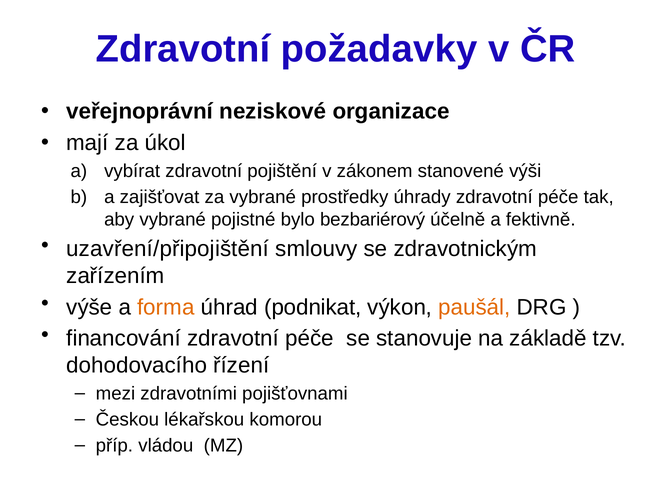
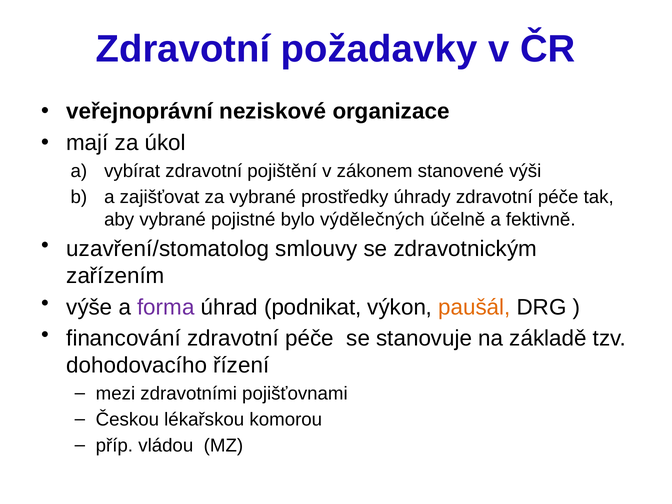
bezbariérový: bezbariérový -> výdělečných
uzavření/připojištění: uzavření/připojištění -> uzavření/stomatolog
forma colour: orange -> purple
